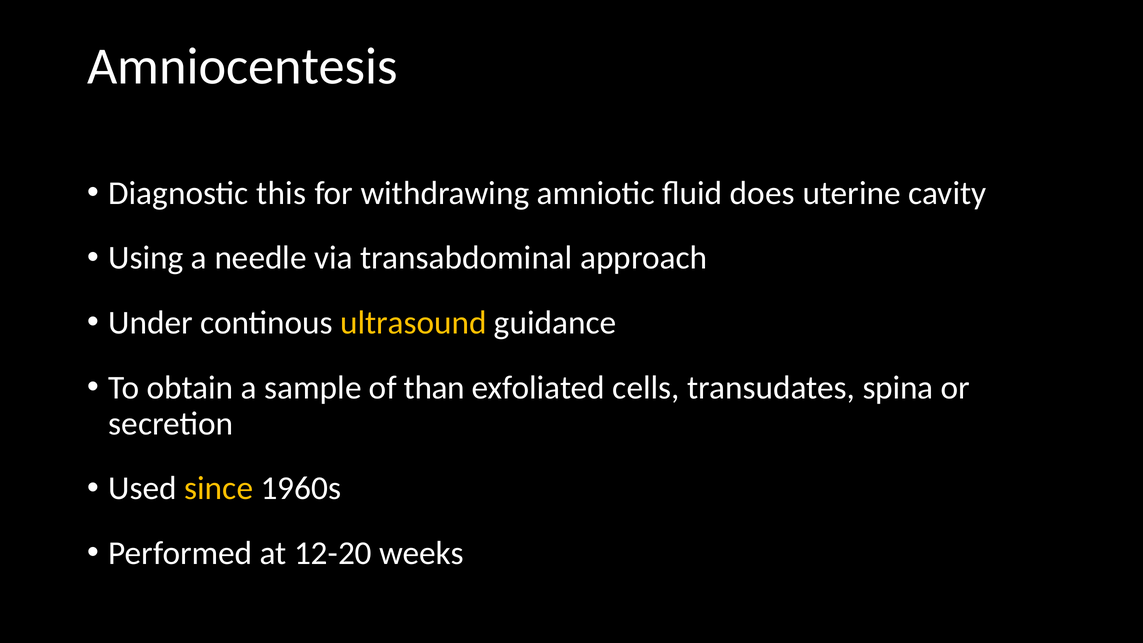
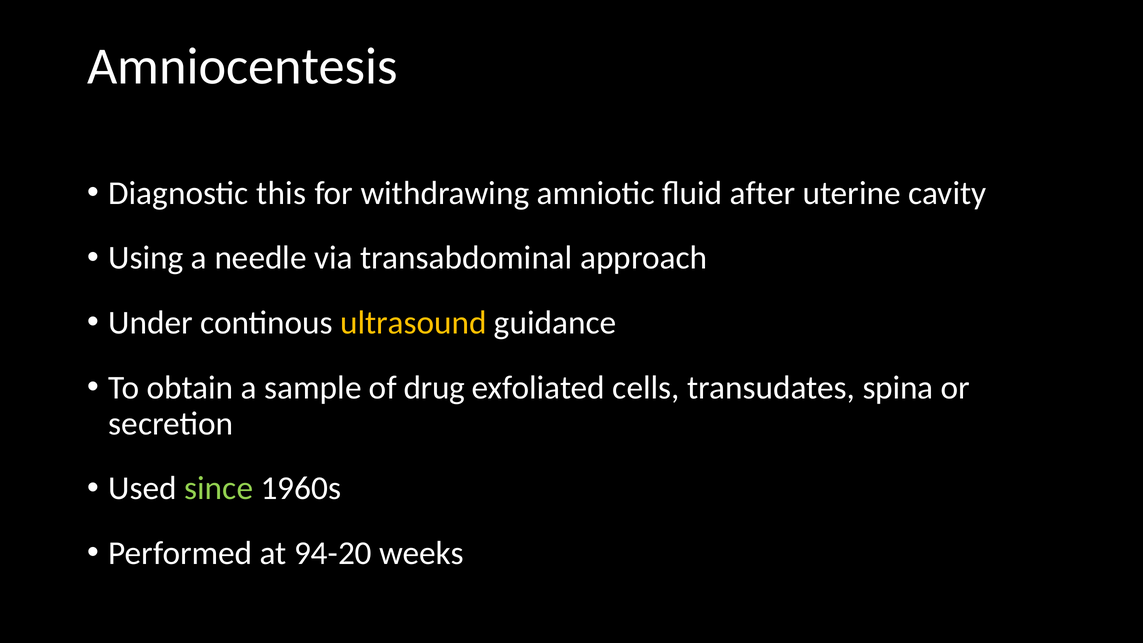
does: does -> after
than: than -> drug
since colour: yellow -> light green
12-20: 12-20 -> 94-20
